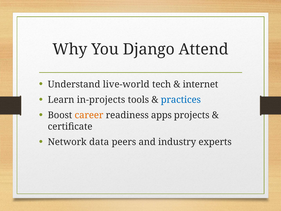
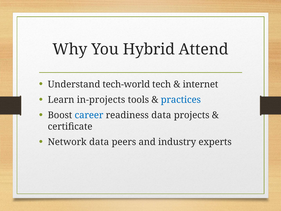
Django: Django -> Hybrid
live-world: live-world -> tech-world
career colour: orange -> blue
readiness apps: apps -> data
